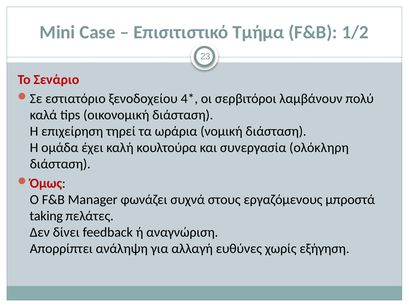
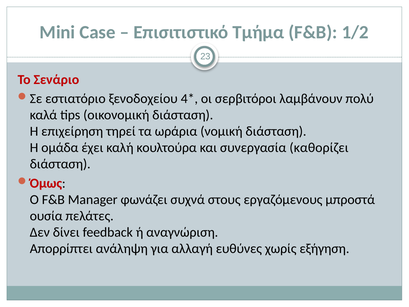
ολόκληρη: ολόκληρη -> καθορίζει
taking: taking -> ουσία
